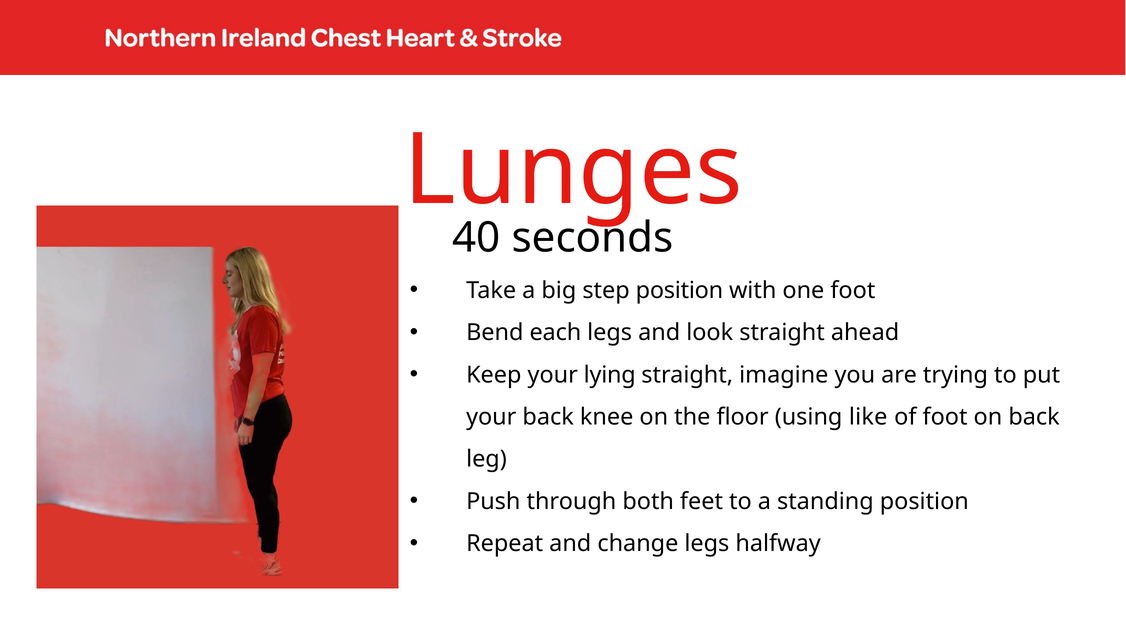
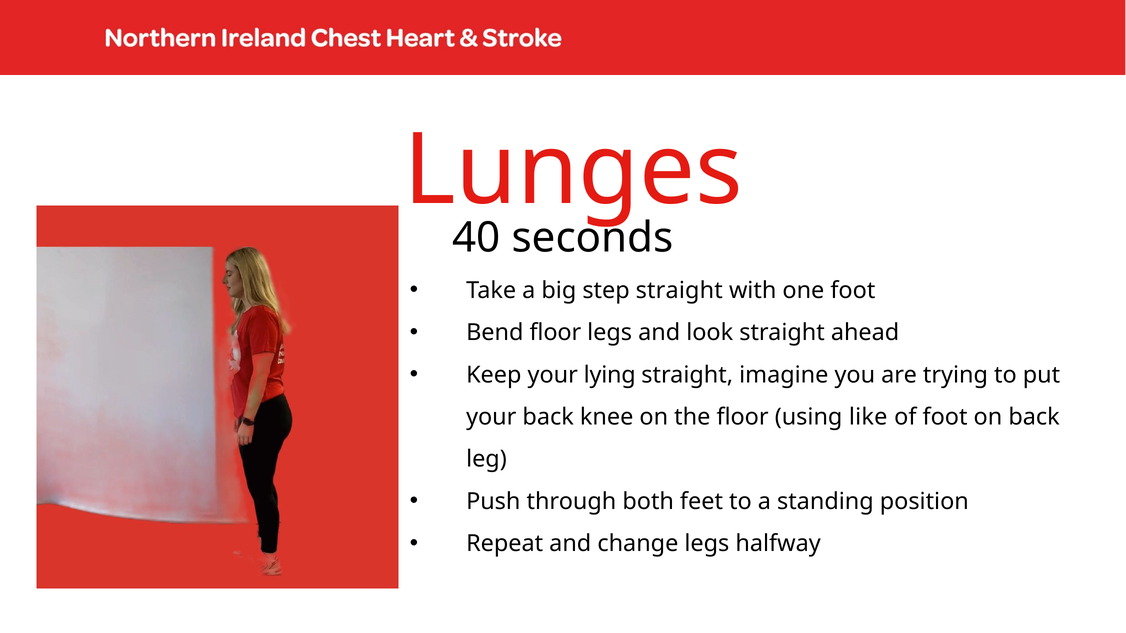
step position: position -> straight
Bend each: each -> floor
